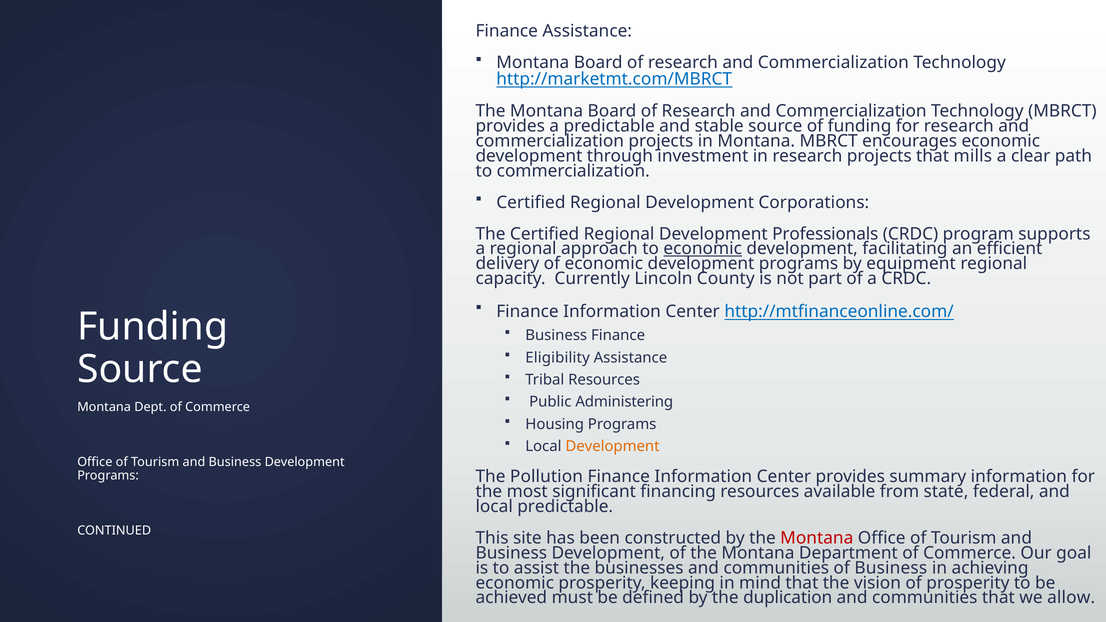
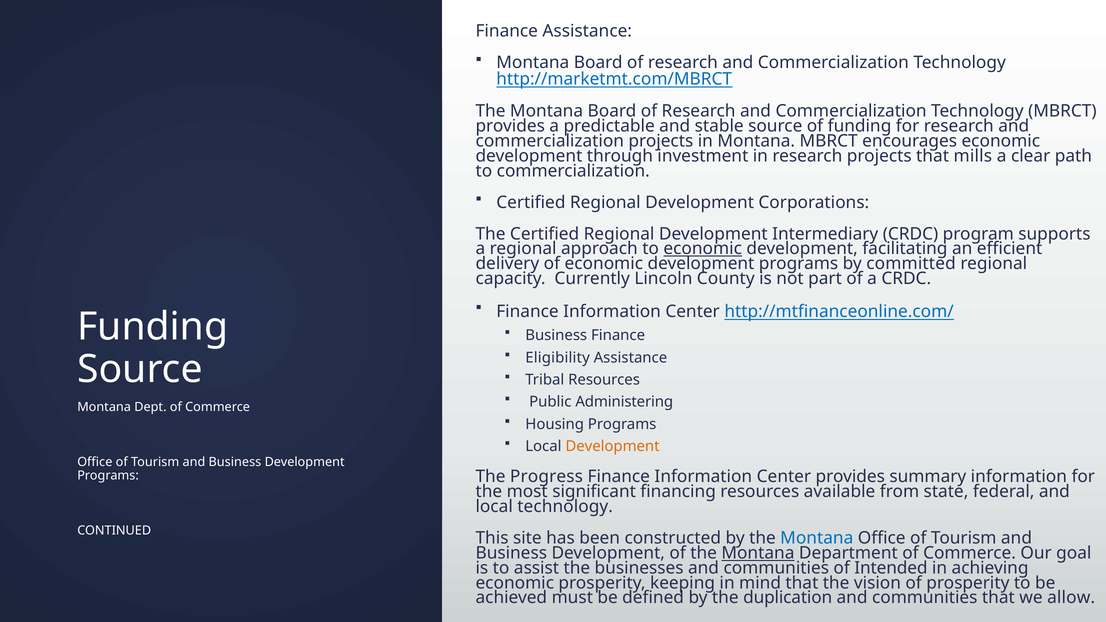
Professionals: Professionals -> Intermediary
equipment: equipment -> committed
Pollution: Pollution -> Progress
local predictable: predictable -> technology
Montana at (817, 538) colour: red -> blue
Montana at (758, 553) underline: none -> present
of Business: Business -> Intended
